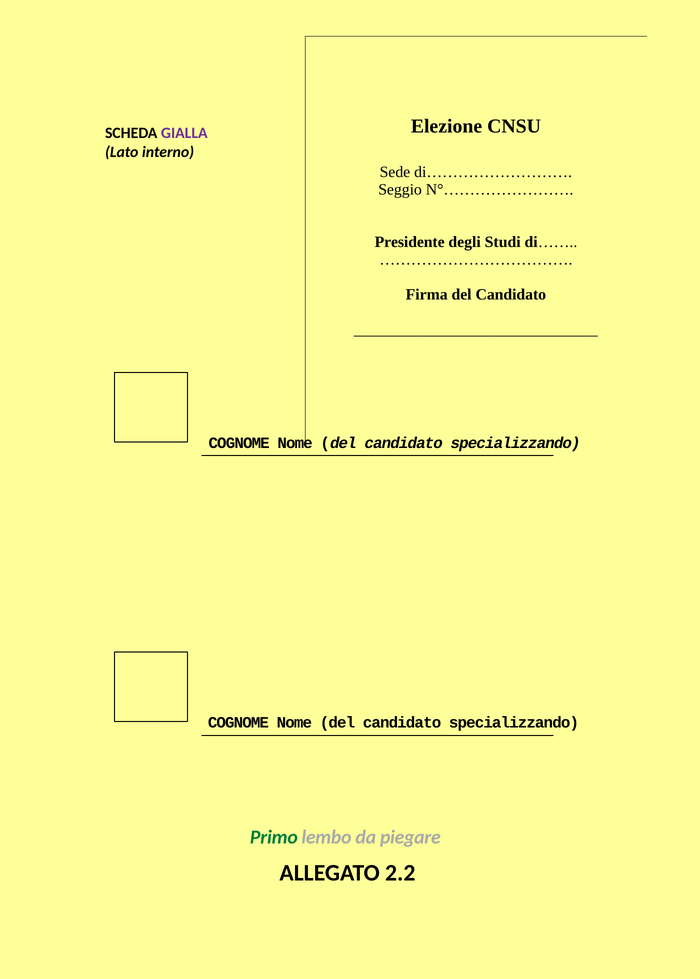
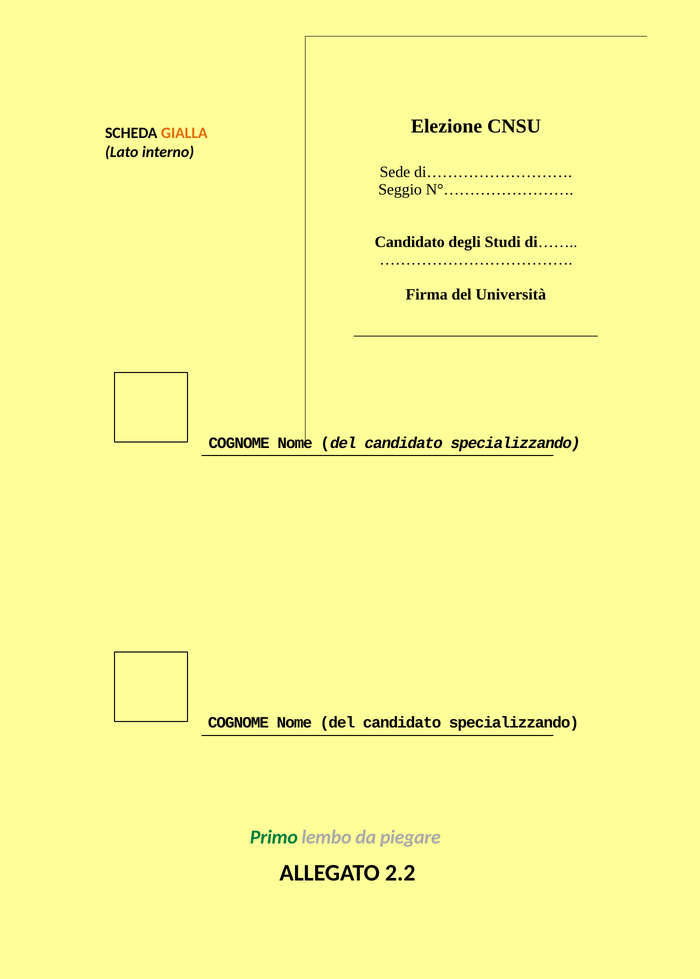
GIALLA colour: purple -> orange
Presidente at (410, 242): Presidente -> Candidato
Firma del Candidato: Candidato -> Università
